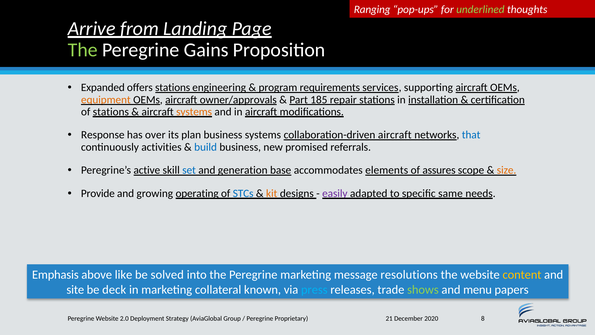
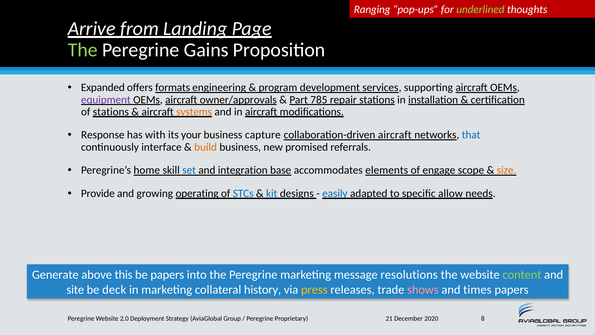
offers stations: stations -> formats
requirements: requirements -> development
equipment colour: orange -> purple
185: 185 -> 785
over: over -> with
plan: plan -> your
business systems: systems -> capture
activities: activities -> interface
build colour: blue -> orange
active: active -> home
generation: generation -> integration
assures: assures -> engage
kit colour: orange -> blue
easily colour: purple -> blue
same: same -> allow
Emphasis: Emphasis -> Generate
like: like -> this
be solved: solved -> papers
content colour: yellow -> light green
known: known -> history
press colour: light blue -> yellow
shows colour: light green -> pink
menu: menu -> times
